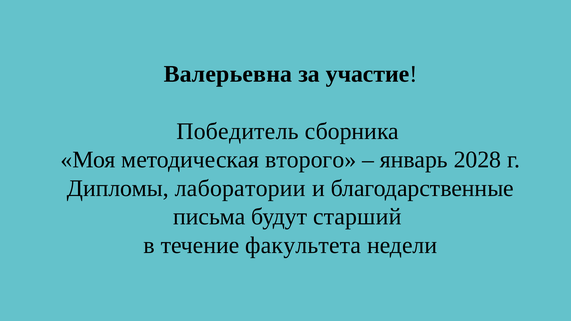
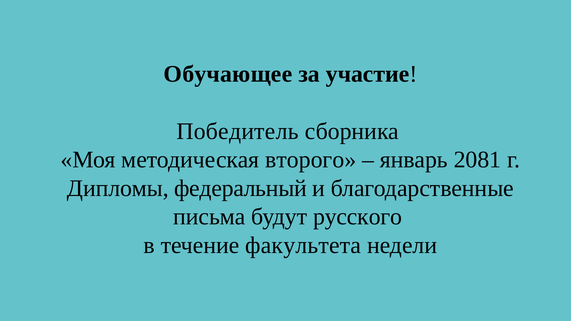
Валерьевна: Валерьевна -> Обучающее
2028: 2028 -> 2081
лаборатории: лаборатории -> федеральный
старший: старший -> русского
